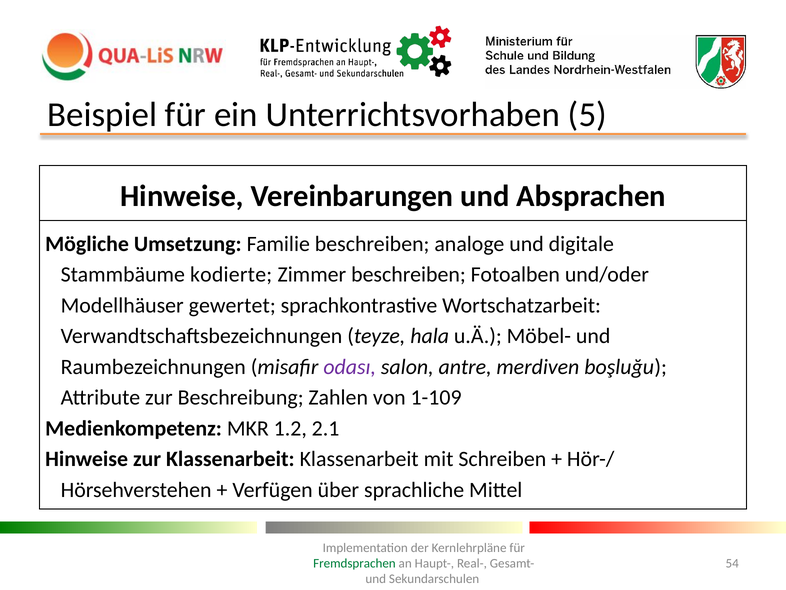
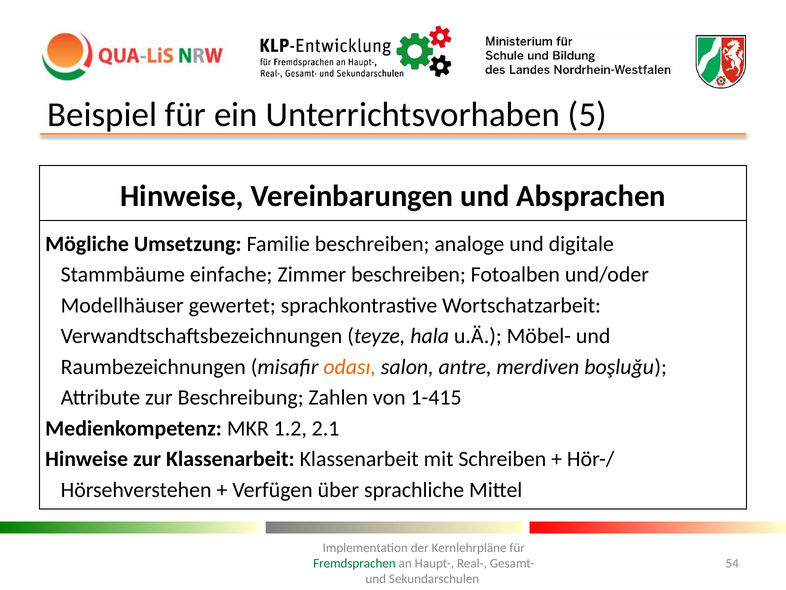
kodierte: kodierte -> einfache
odası colour: purple -> orange
1-109: 1-109 -> 1-415
